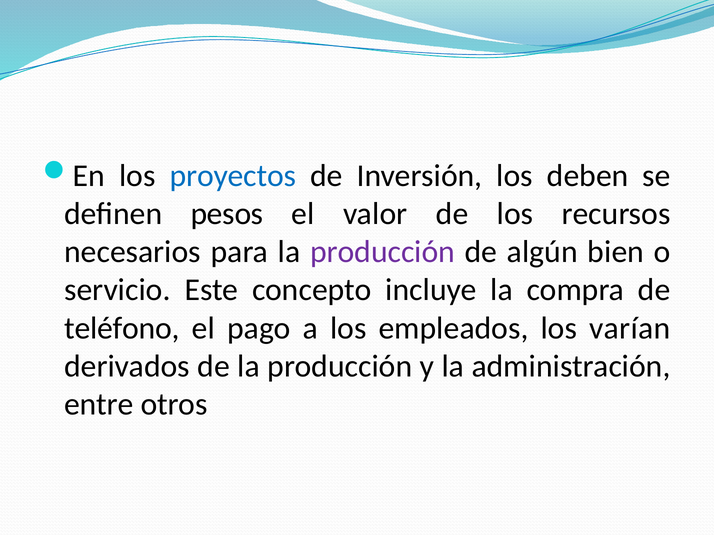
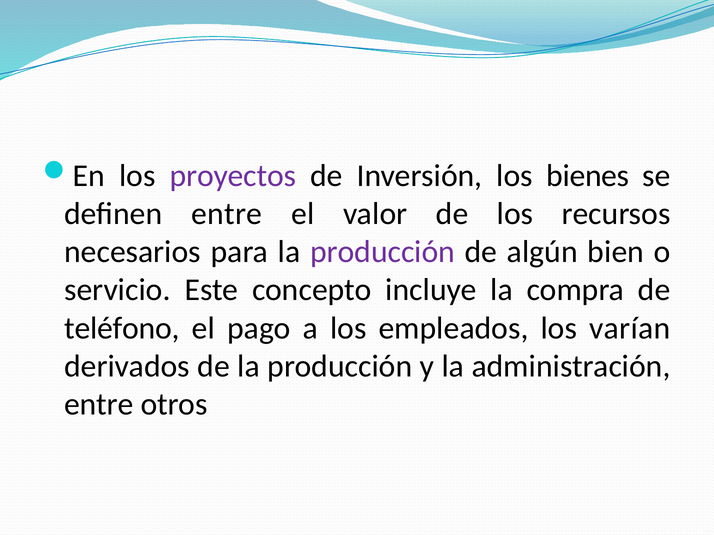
proyectos colour: blue -> purple
deben: deben -> bienes
definen pesos: pesos -> entre
